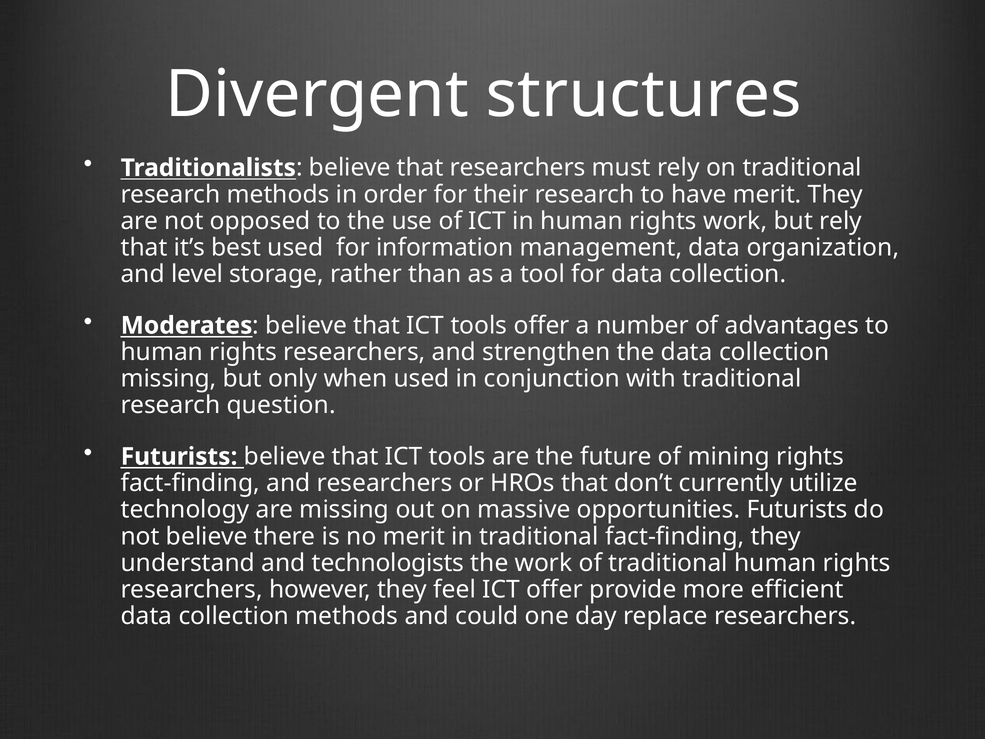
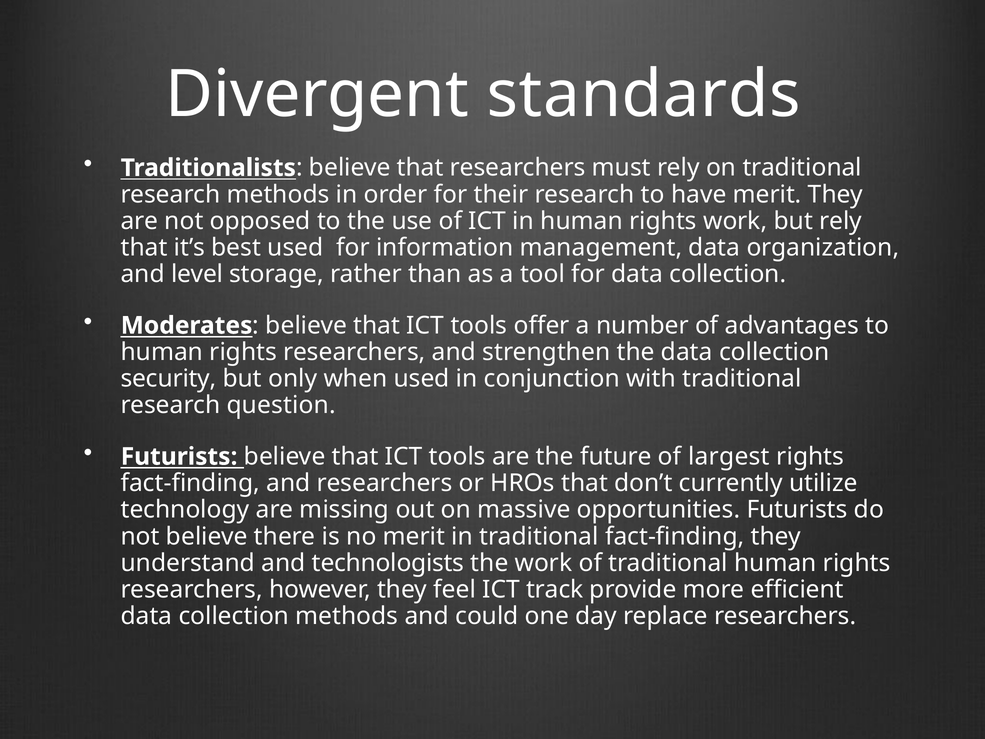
structures: structures -> standards
missing at (168, 379): missing -> security
mining: mining -> largest
ICT offer: offer -> track
